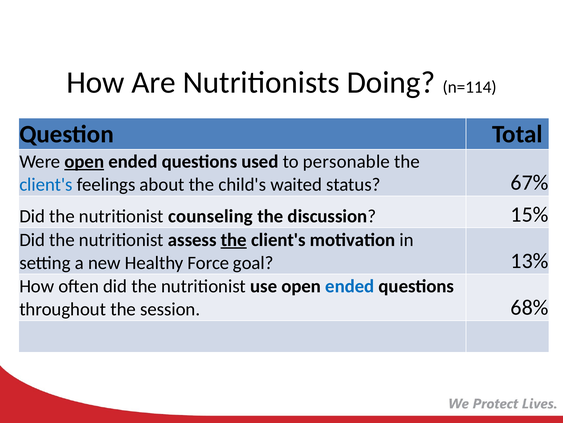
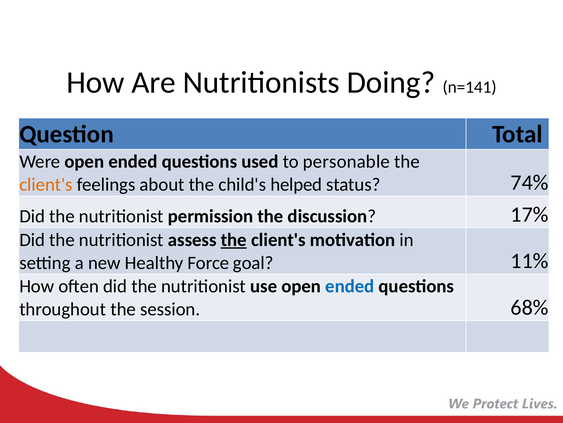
n=114: n=114 -> n=141
open at (84, 161) underline: present -> none
client's at (46, 184) colour: blue -> orange
waited: waited -> helped
67%: 67% -> 74%
counseling: counseling -> permission
15%: 15% -> 17%
13%: 13% -> 11%
